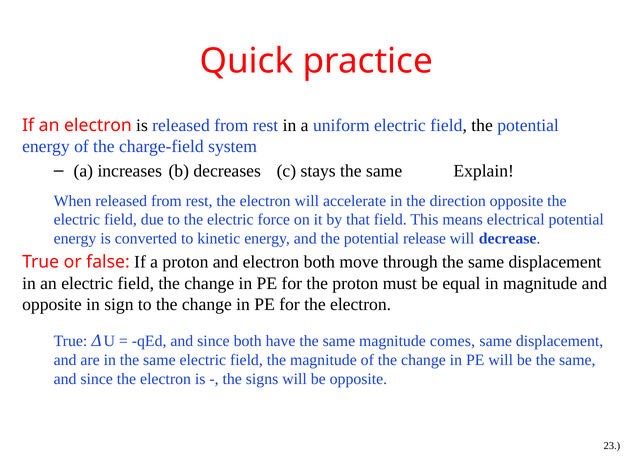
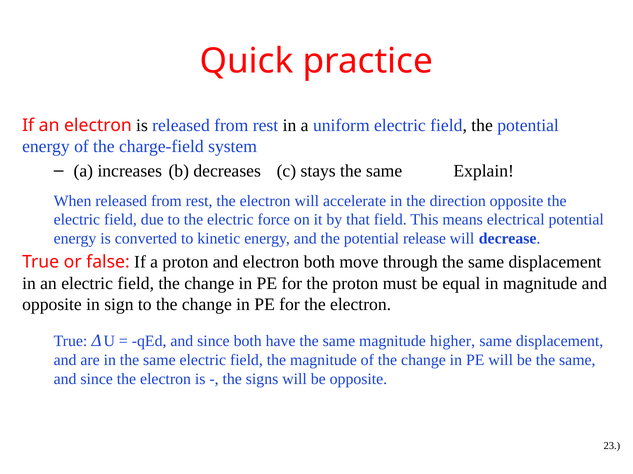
comes: comes -> higher
